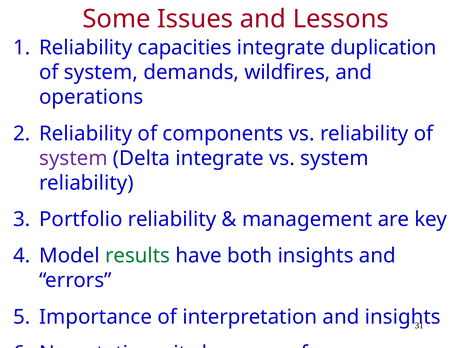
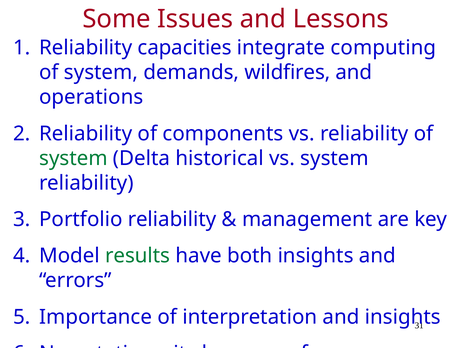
duplication: duplication -> computing
system at (73, 158) colour: purple -> green
Delta integrate: integrate -> historical
